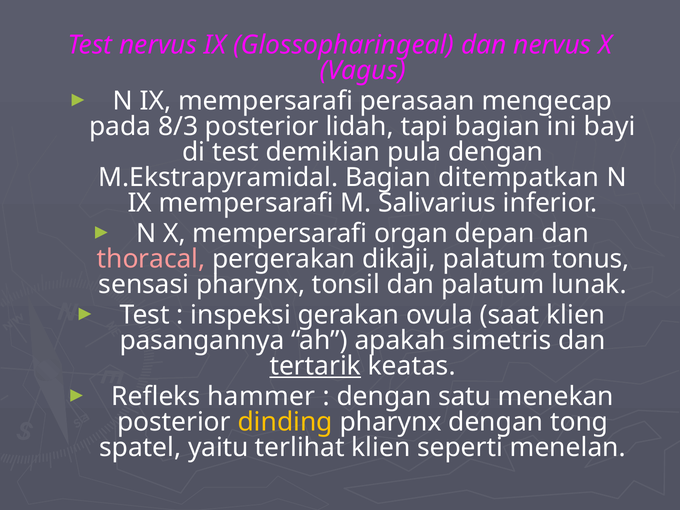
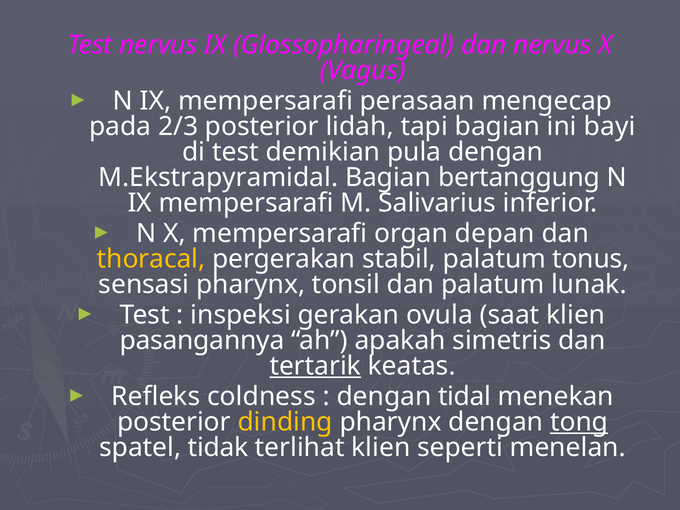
8/3: 8/3 -> 2/3
ditempatkan: ditempatkan -> bertanggung
thoracal colour: pink -> yellow
dikaji: dikaji -> stabil
hammer: hammer -> coldness
satu: satu -> tidal
tong underline: none -> present
yaitu: yaitu -> tidak
